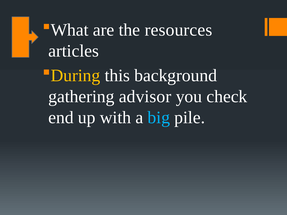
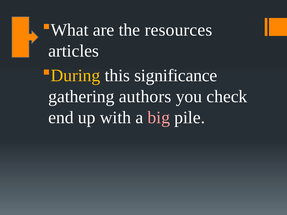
background: background -> significance
advisor: advisor -> authors
big colour: light blue -> pink
